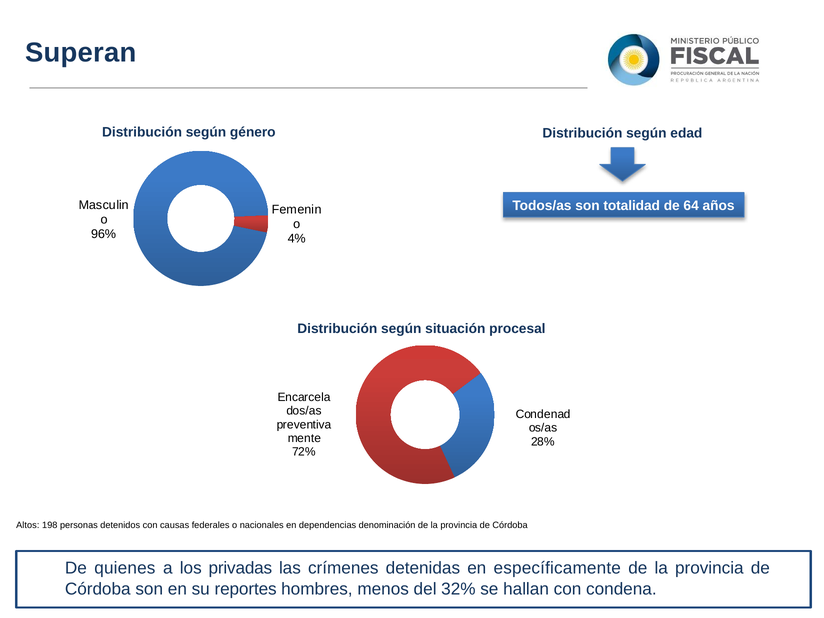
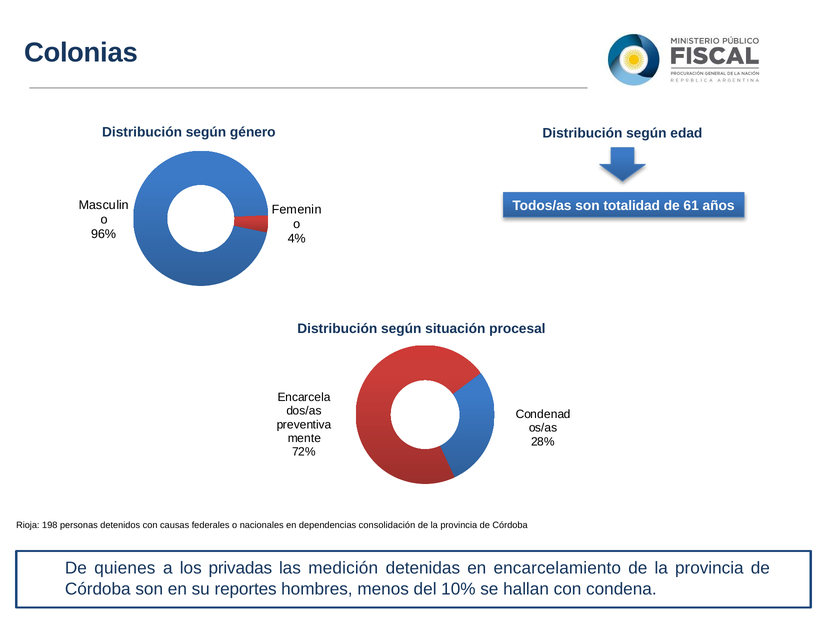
Superan: Superan -> Colonias
64: 64 -> 61
Altos: Altos -> Rioja
denominación: denominación -> consolidación
crímenes: crímenes -> medición
específicamente: específicamente -> encarcelamiento
32%: 32% -> 10%
